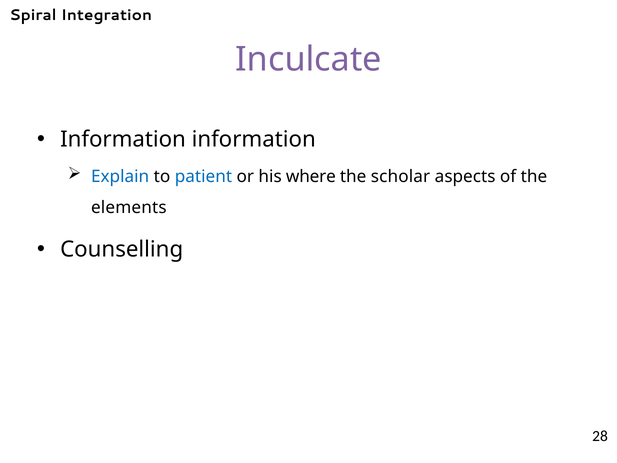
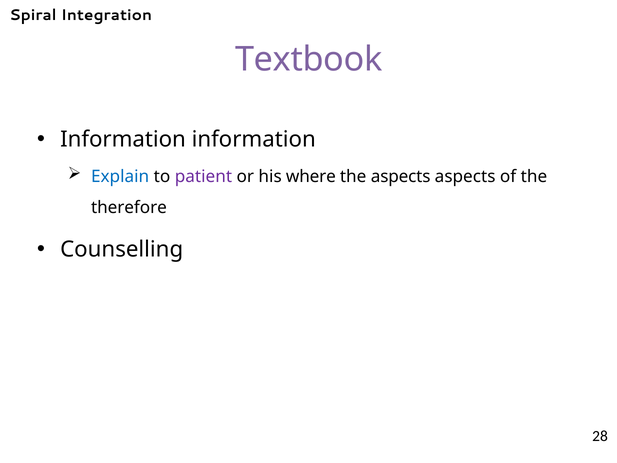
Inculcate: Inculcate -> Textbook
patient colour: blue -> purple
the scholar: scholar -> aspects
elements: elements -> therefore
